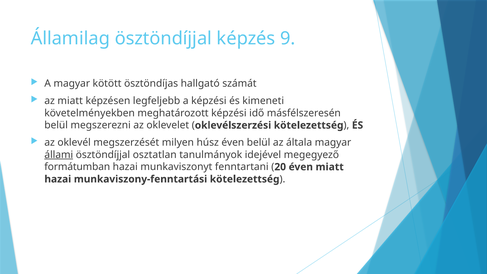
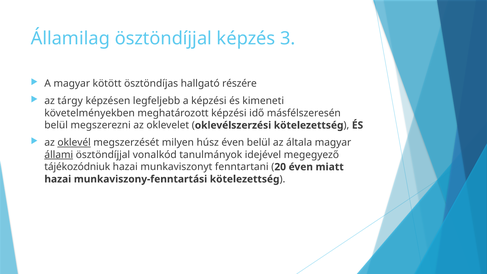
9: 9 -> 3
számát: számát -> részére
az miatt: miatt -> tárgy
oklevél underline: none -> present
osztatlan: osztatlan -> vonalkód
formátumban: formátumban -> tájékozódniuk
